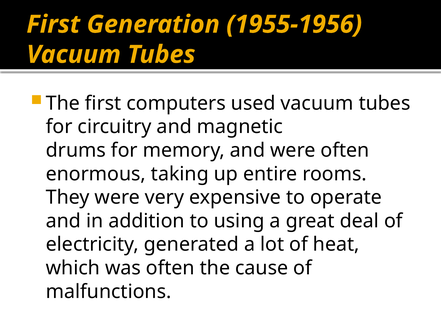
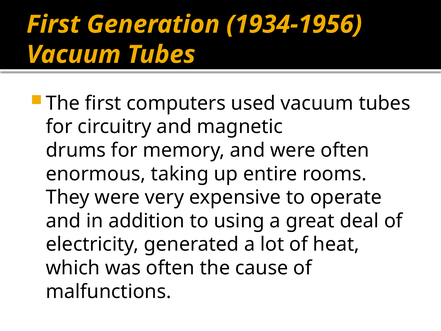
1955-1956: 1955-1956 -> 1934-1956
